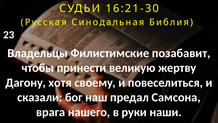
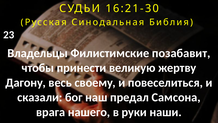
хотя: хотя -> весь
